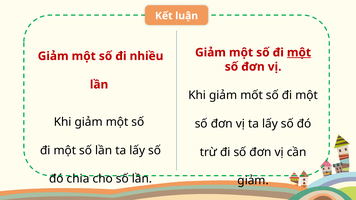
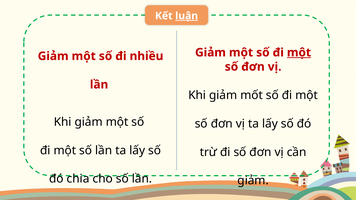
luận underline: none -> present
